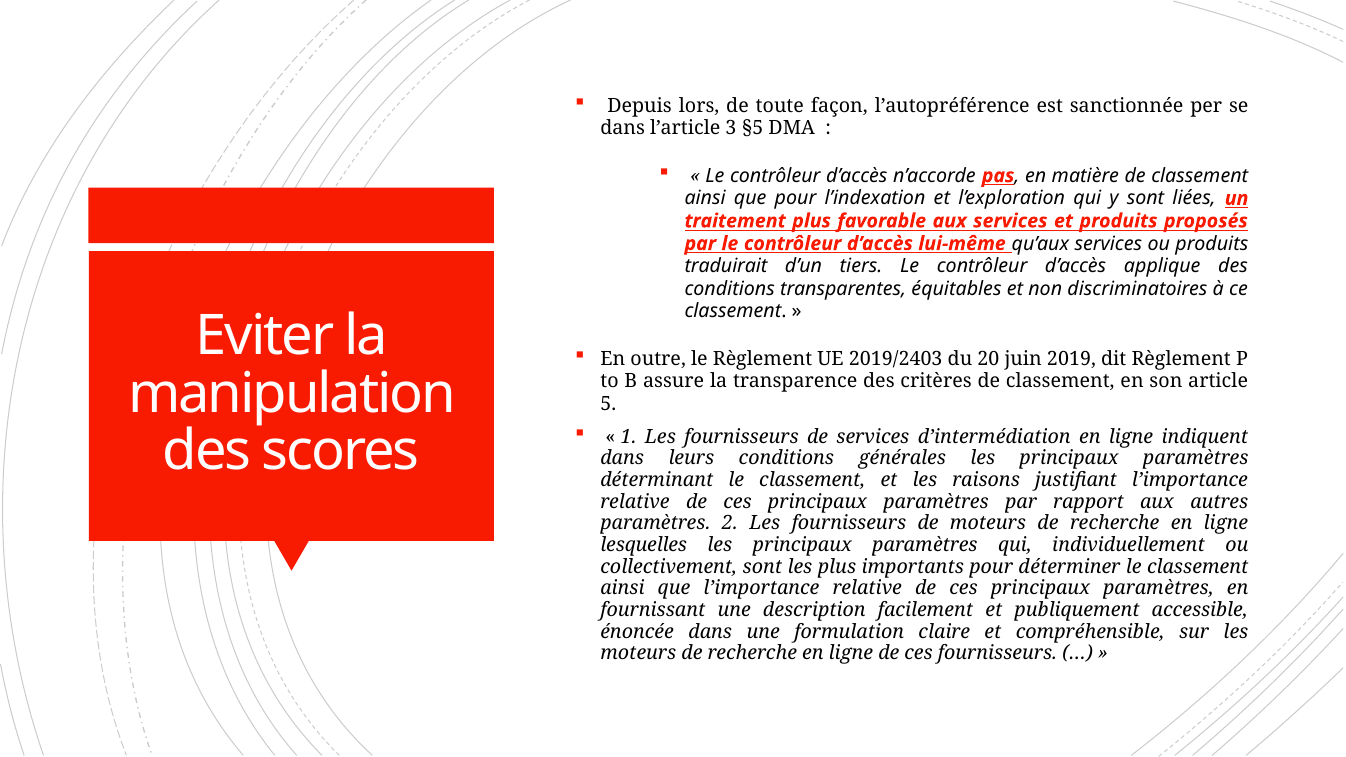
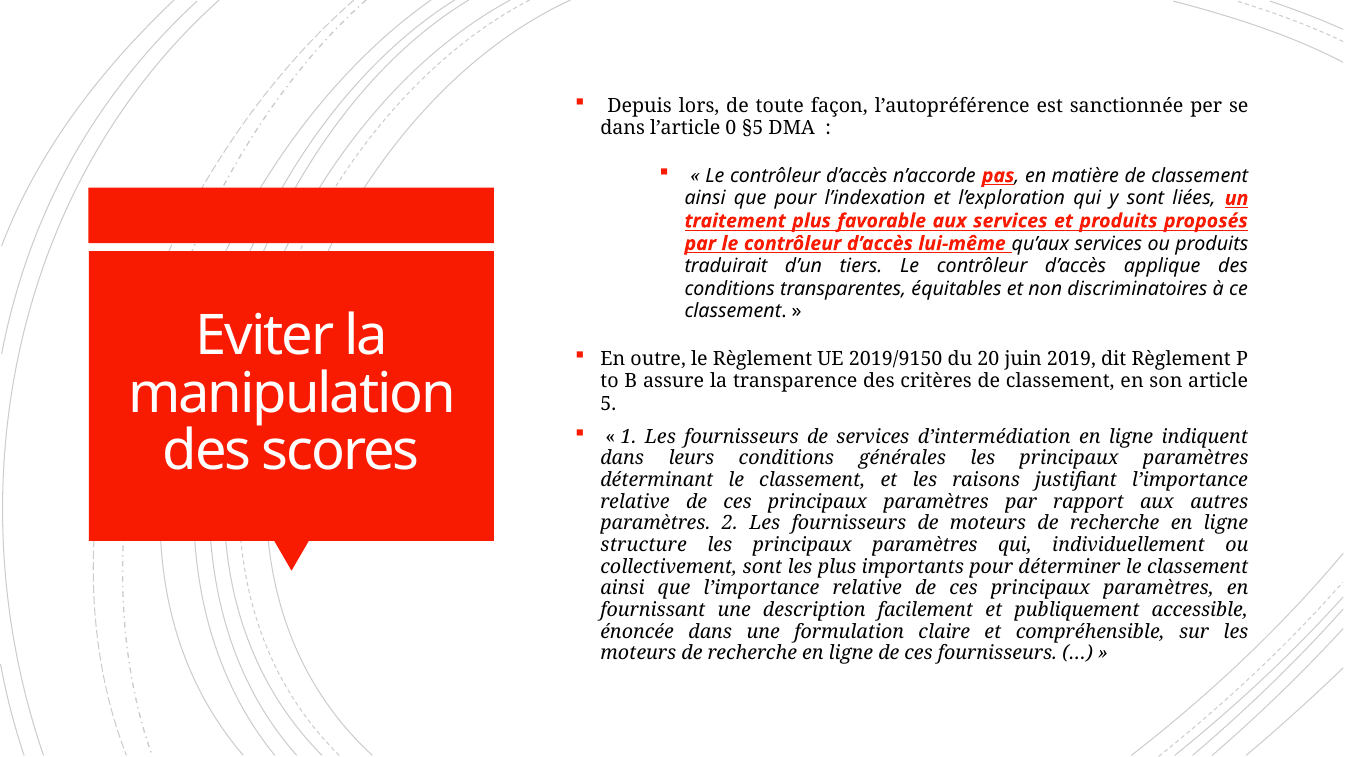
3: 3 -> 0
2019/2403: 2019/2403 -> 2019/9150
lesquelles: lesquelles -> structure
